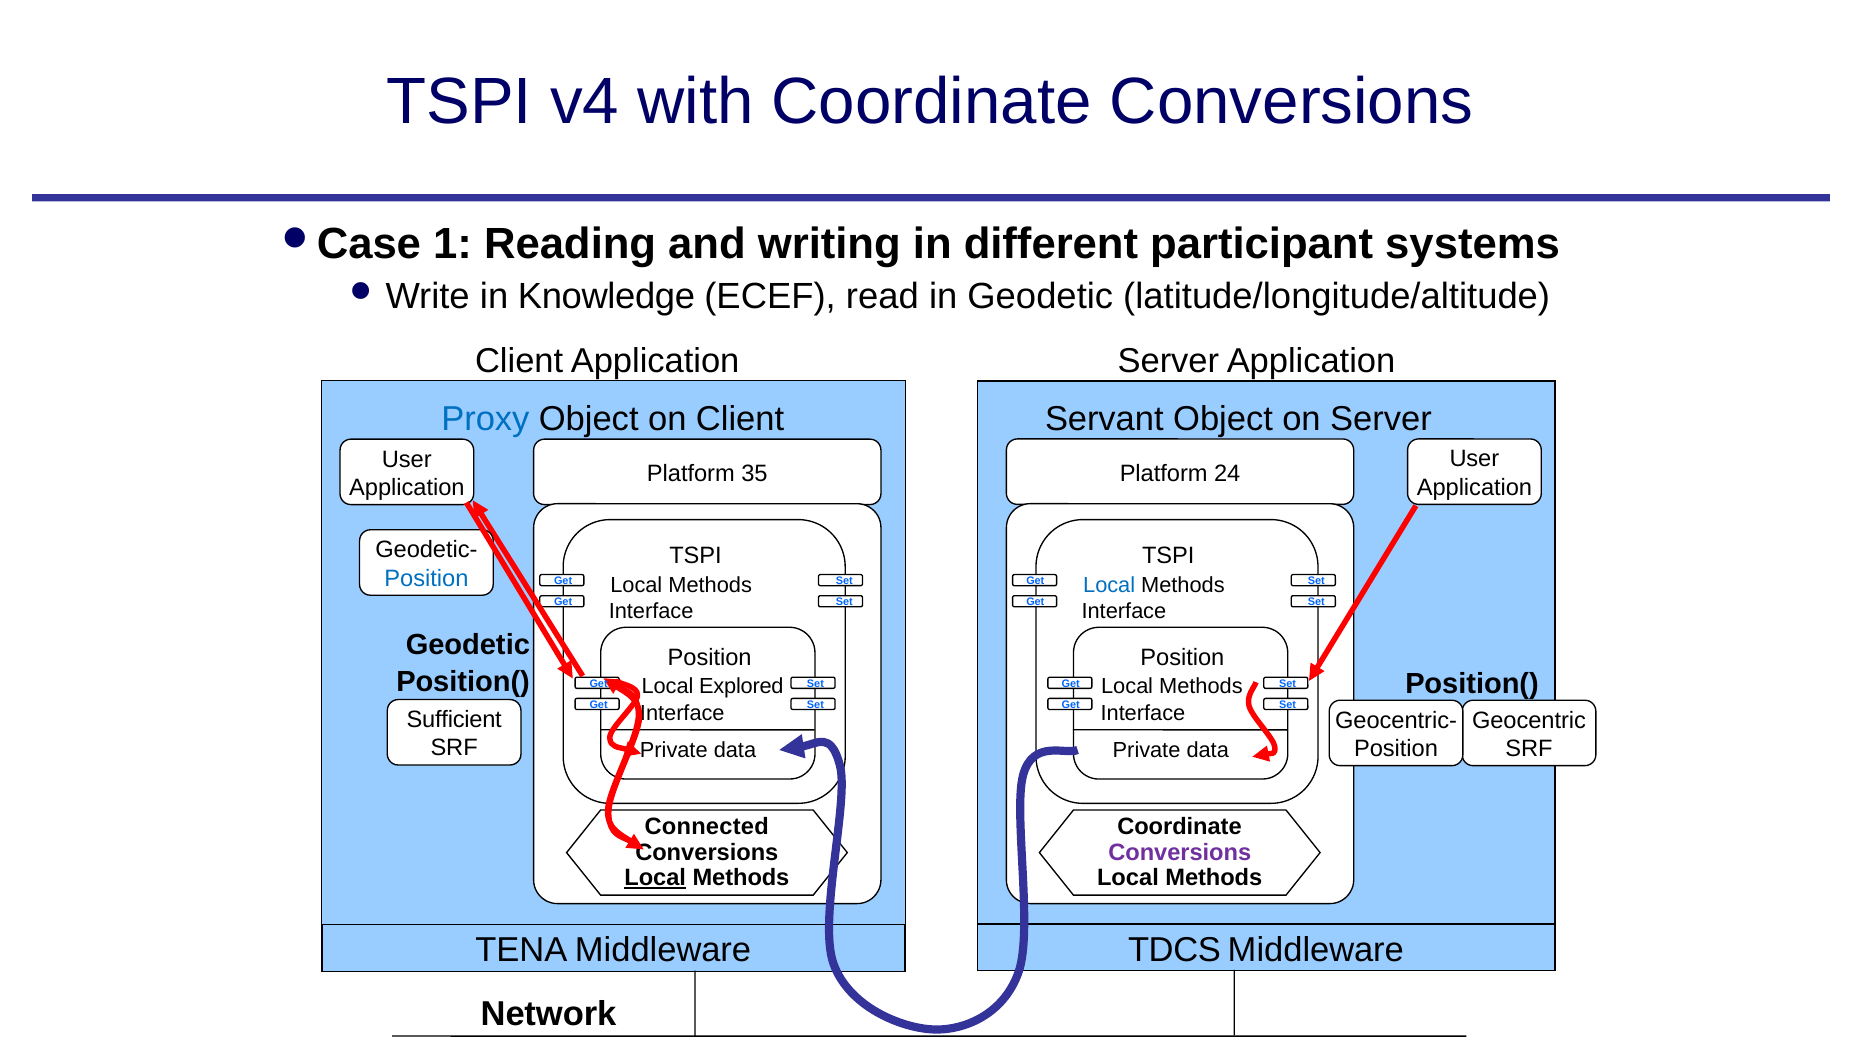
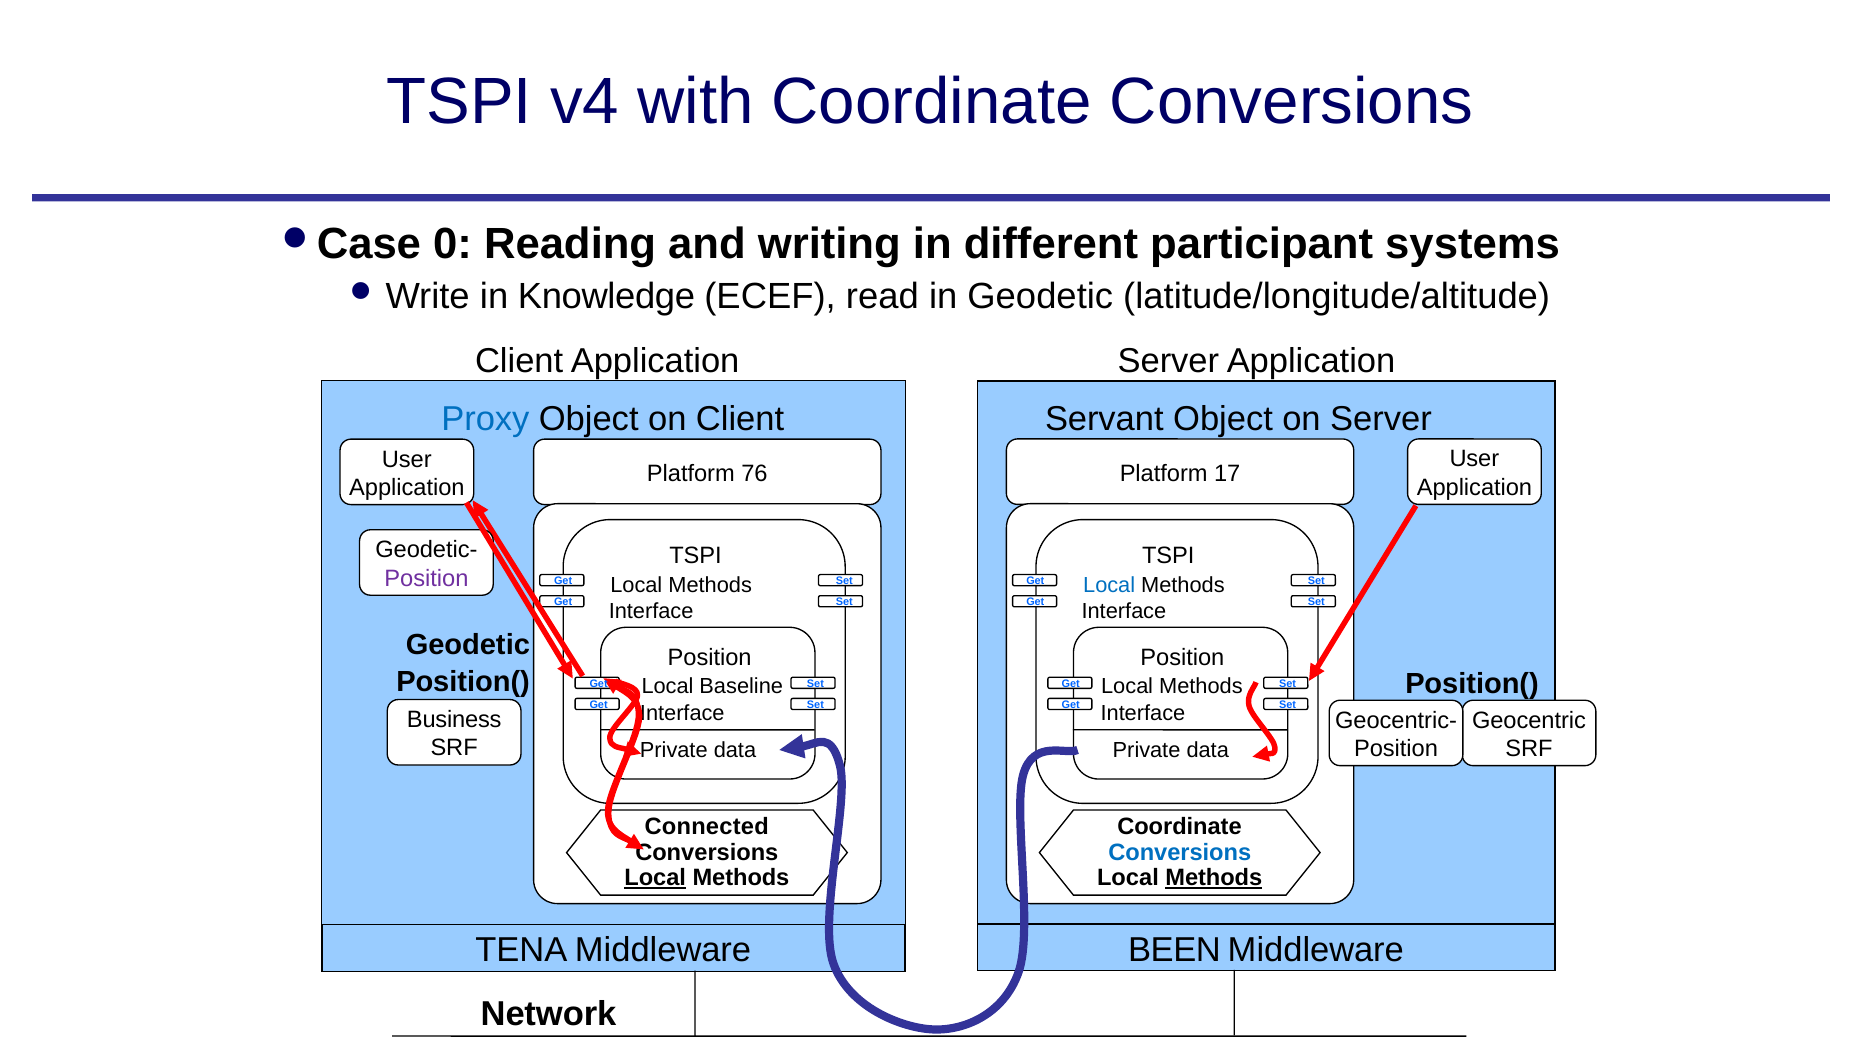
1: 1 -> 0
Platform 24: 24 -> 17
35: 35 -> 76
Position at (426, 579) colour: blue -> purple
Explored: Explored -> Baseline
Sufficient: Sufficient -> Business
Conversions at (1180, 853) colour: purple -> blue
Methods at (1214, 878) underline: none -> present
TDCS: TDCS -> BEEN
